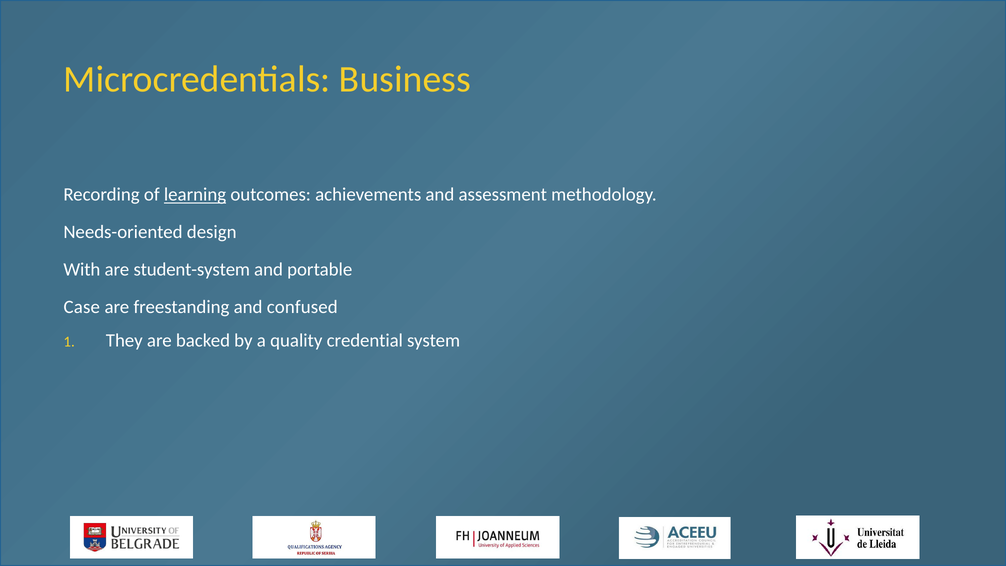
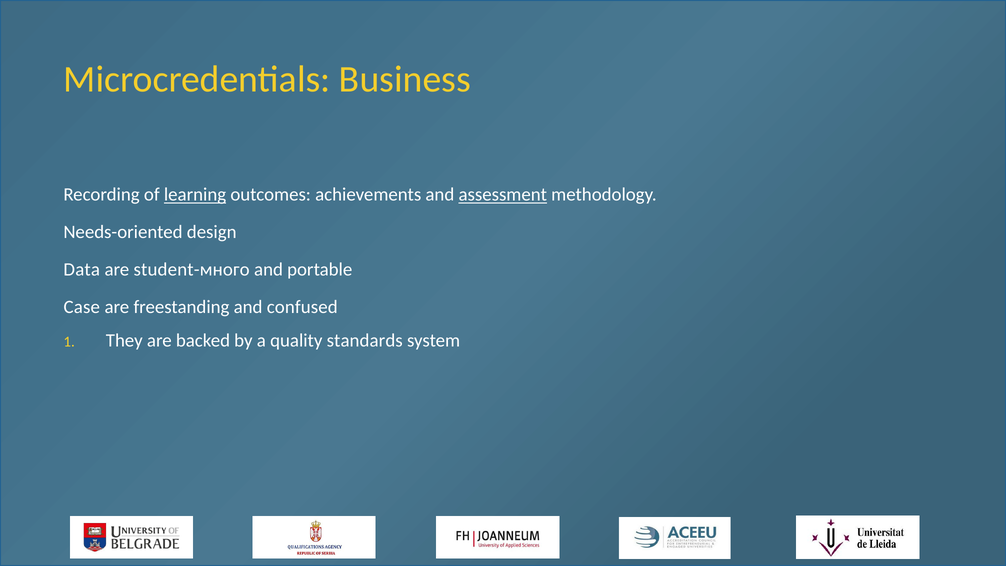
assessment underline: none -> present
With: With -> Data
student-system: student-system -> student-много
credential: credential -> standards
